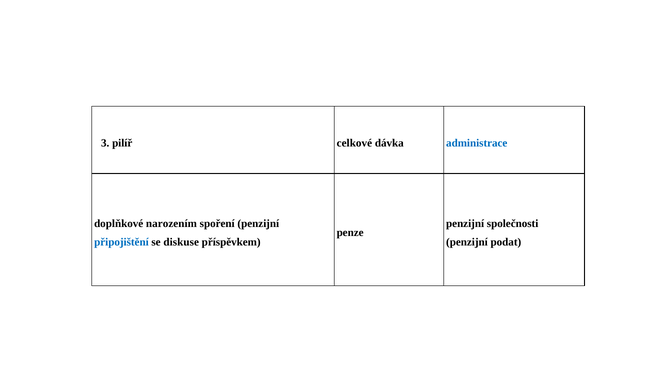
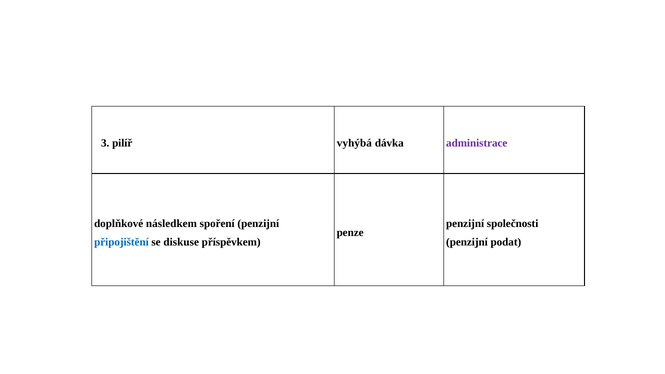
celkové: celkové -> vyhýbá
administrace colour: blue -> purple
narozením: narozením -> následkem
